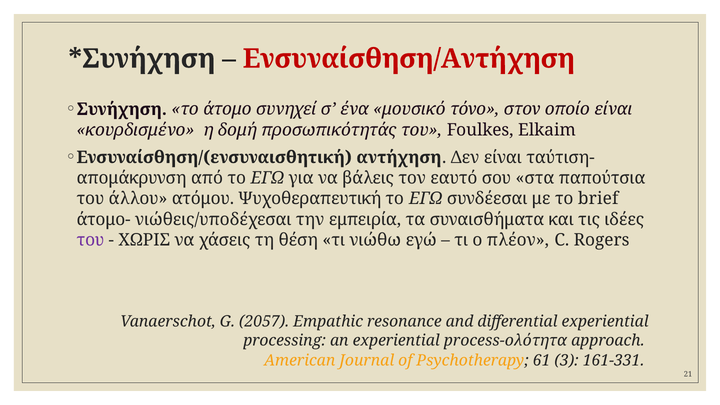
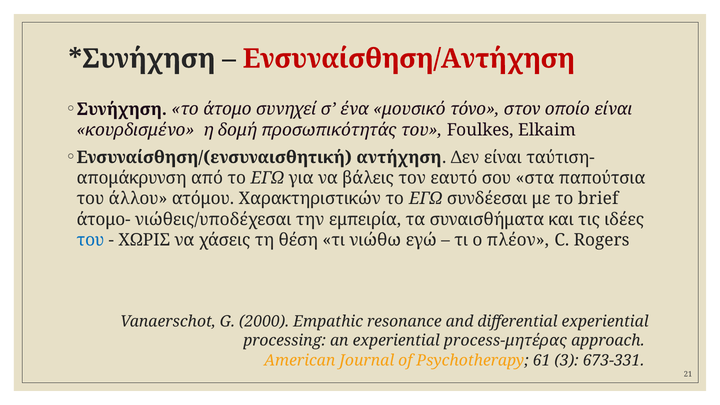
Ψυχοθεραπευτική: Ψυχοθεραπευτική -> Χαρακτηριστικών
του at (90, 240) colour: purple -> blue
2057: 2057 -> 2000
process-ολότητα: process-ολότητα -> process-μητέρας
161-331: 161-331 -> 673-331
